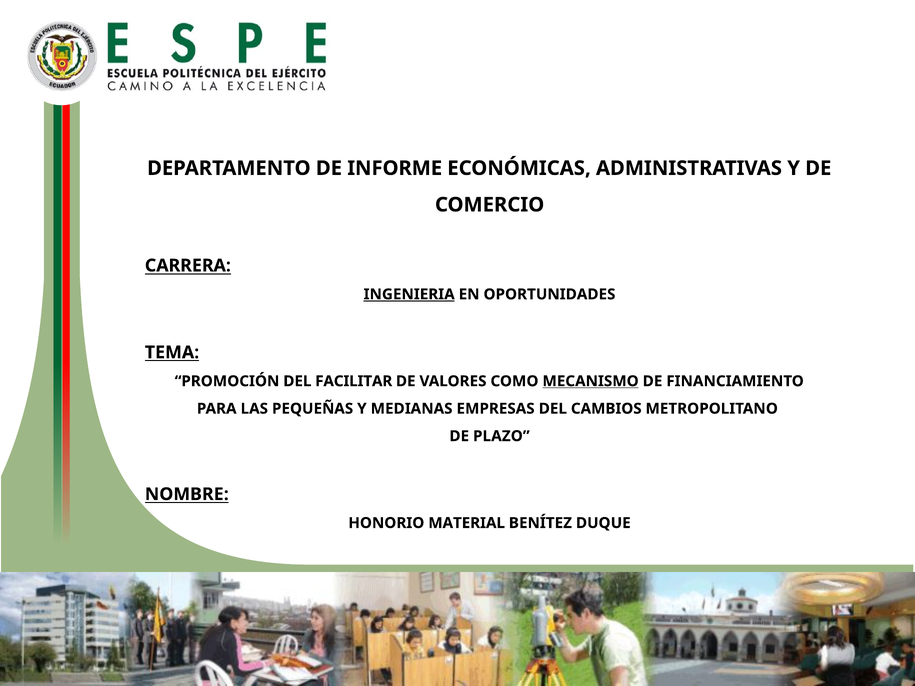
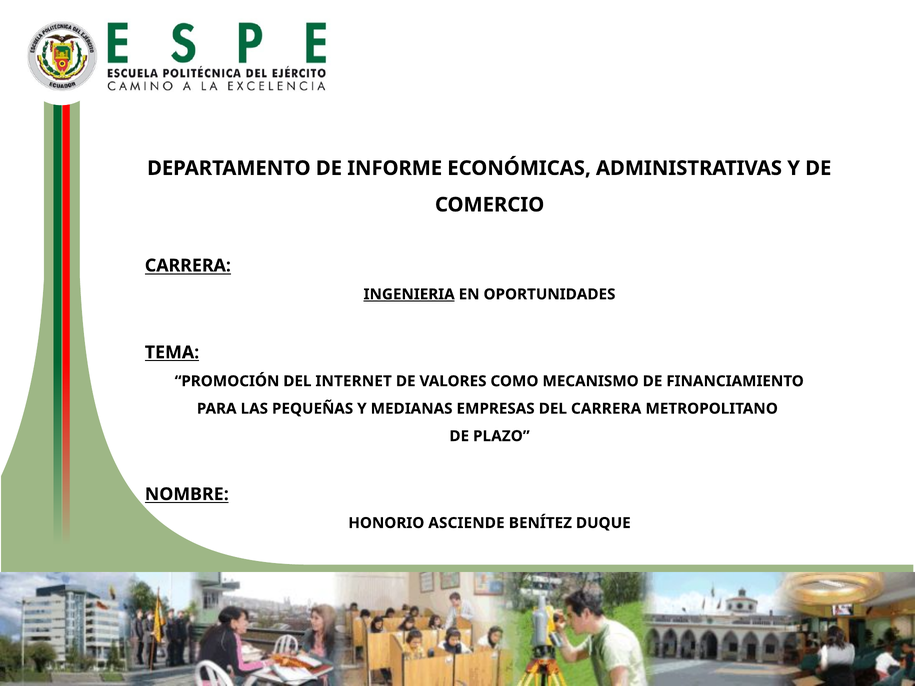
FACILITAR: FACILITAR -> INTERNET
MECANISMO underline: present -> none
DEL CAMBIOS: CAMBIOS -> CARRERA
MATERIAL: MATERIAL -> ASCIENDE
